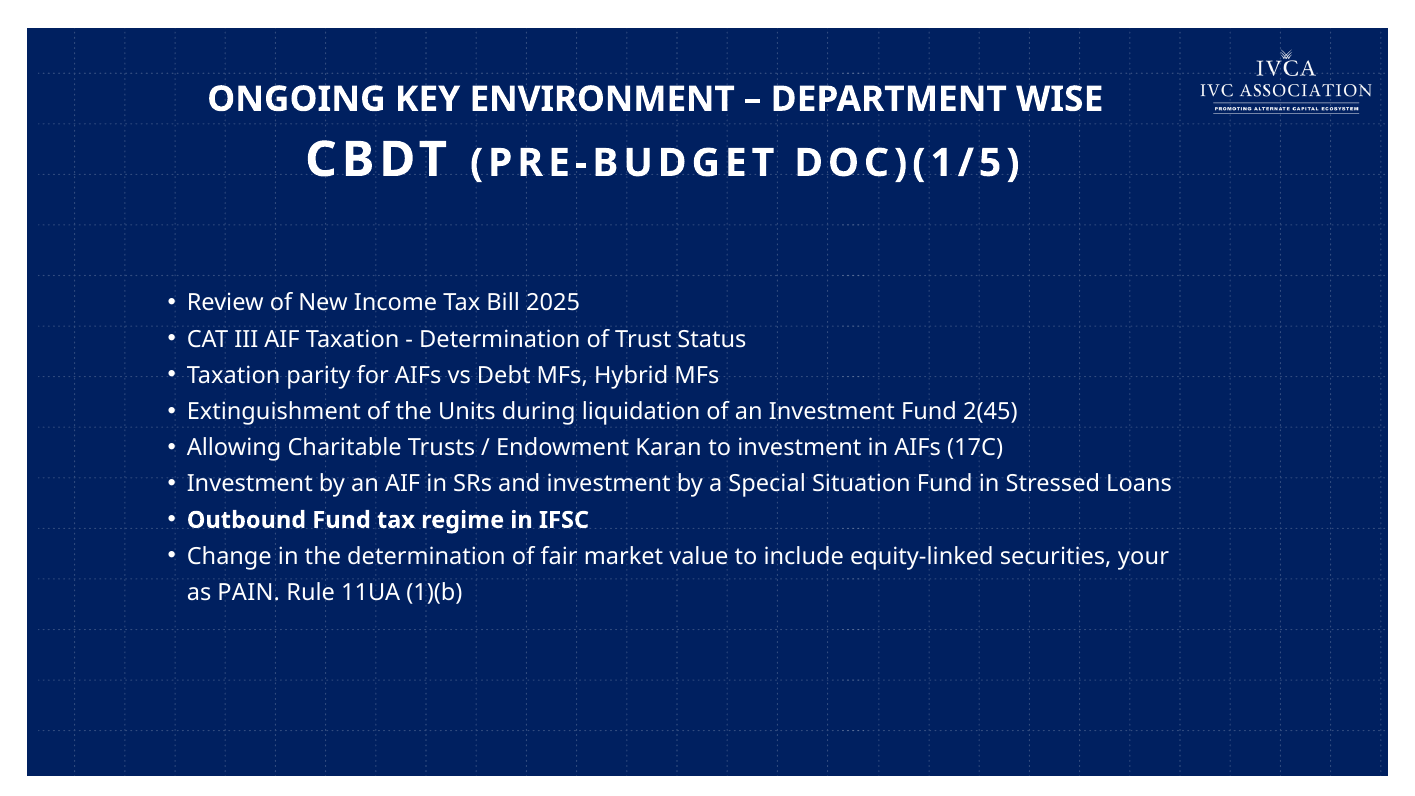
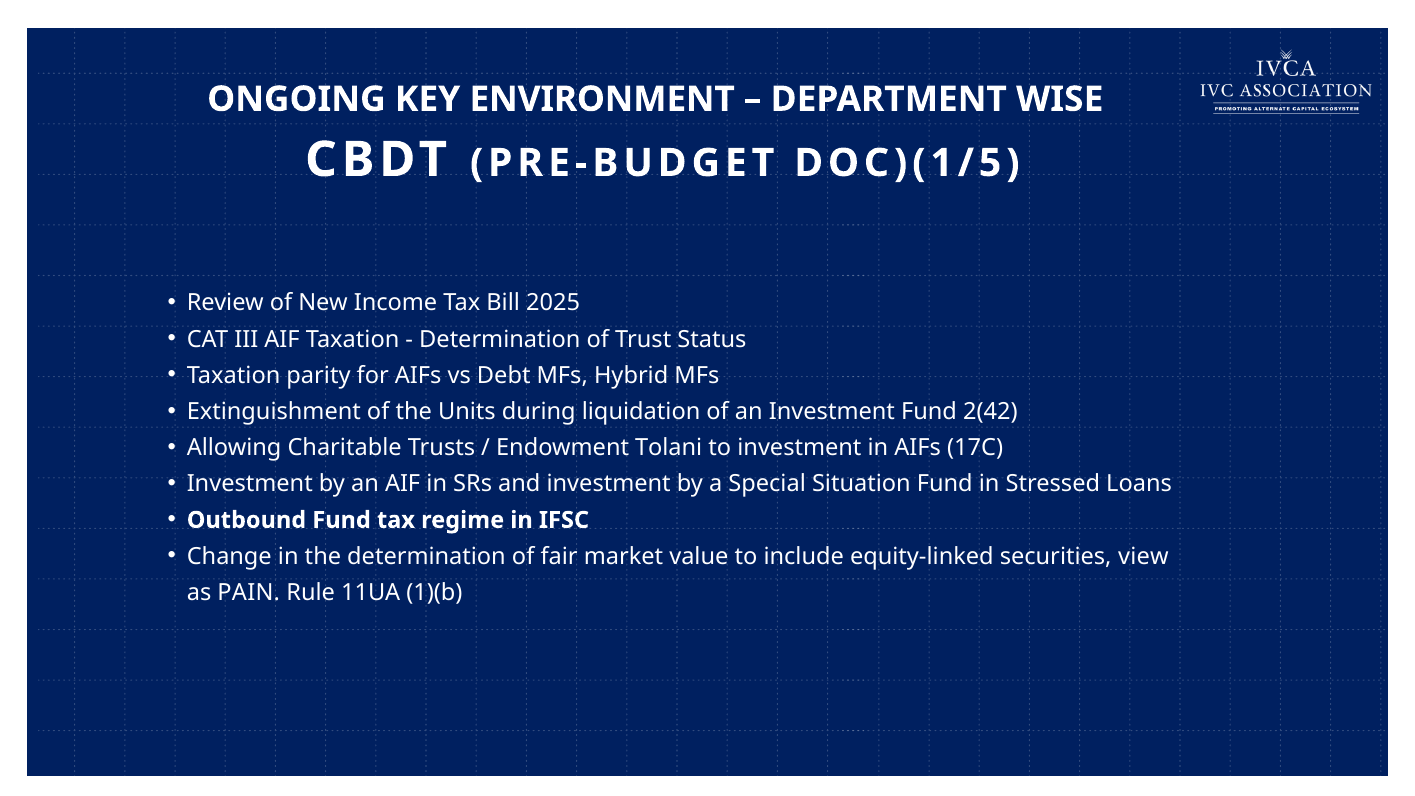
2(45: 2(45 -> 2(42
Karan: Karan -> Tolani
your: your -> view
